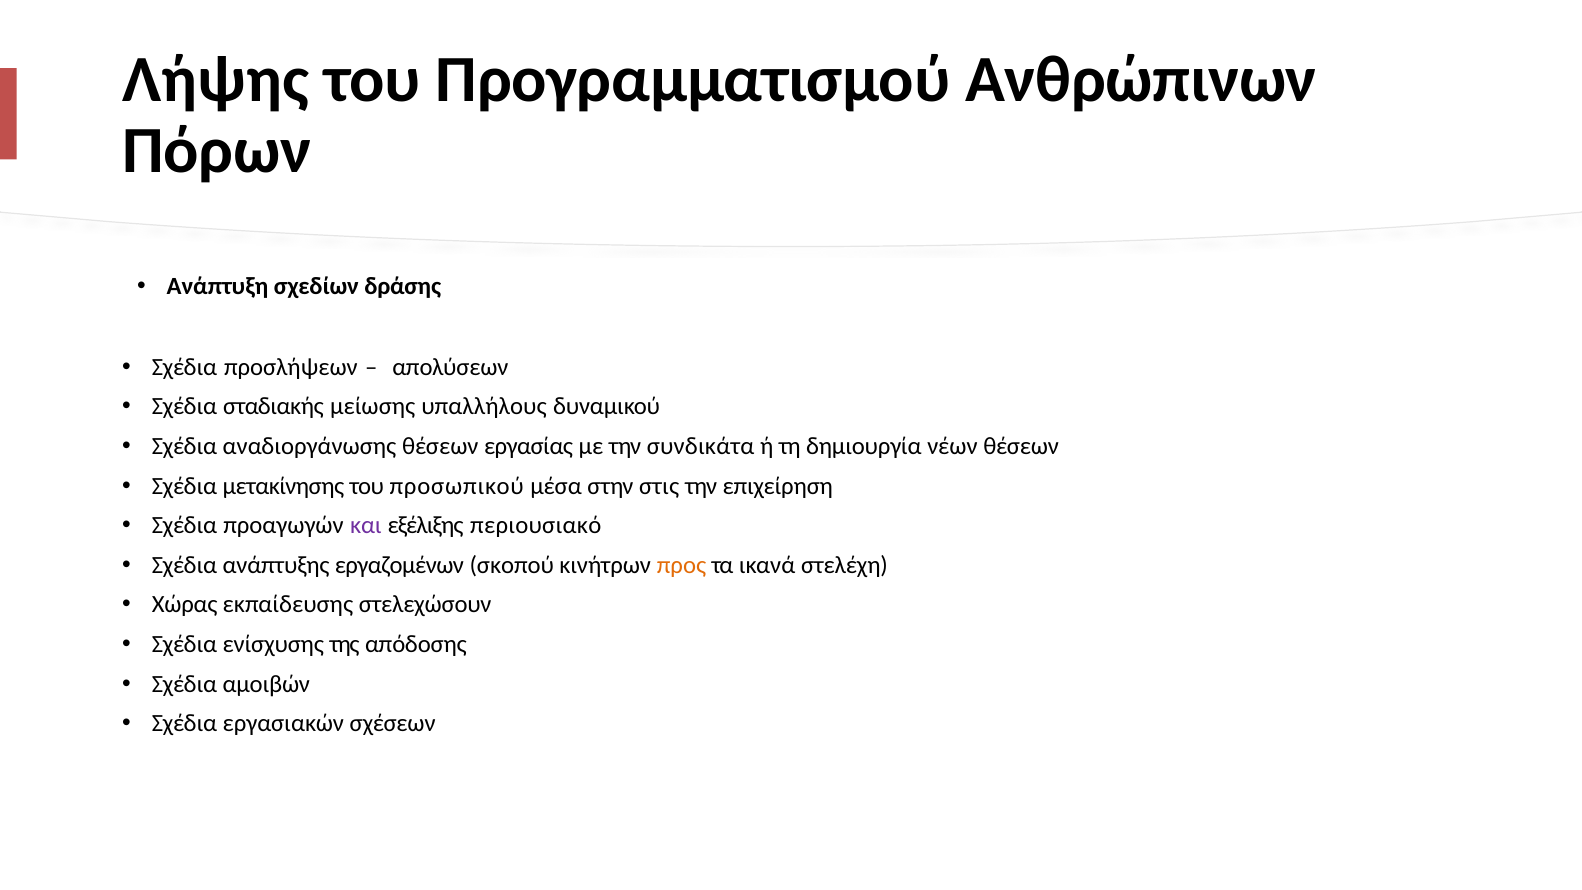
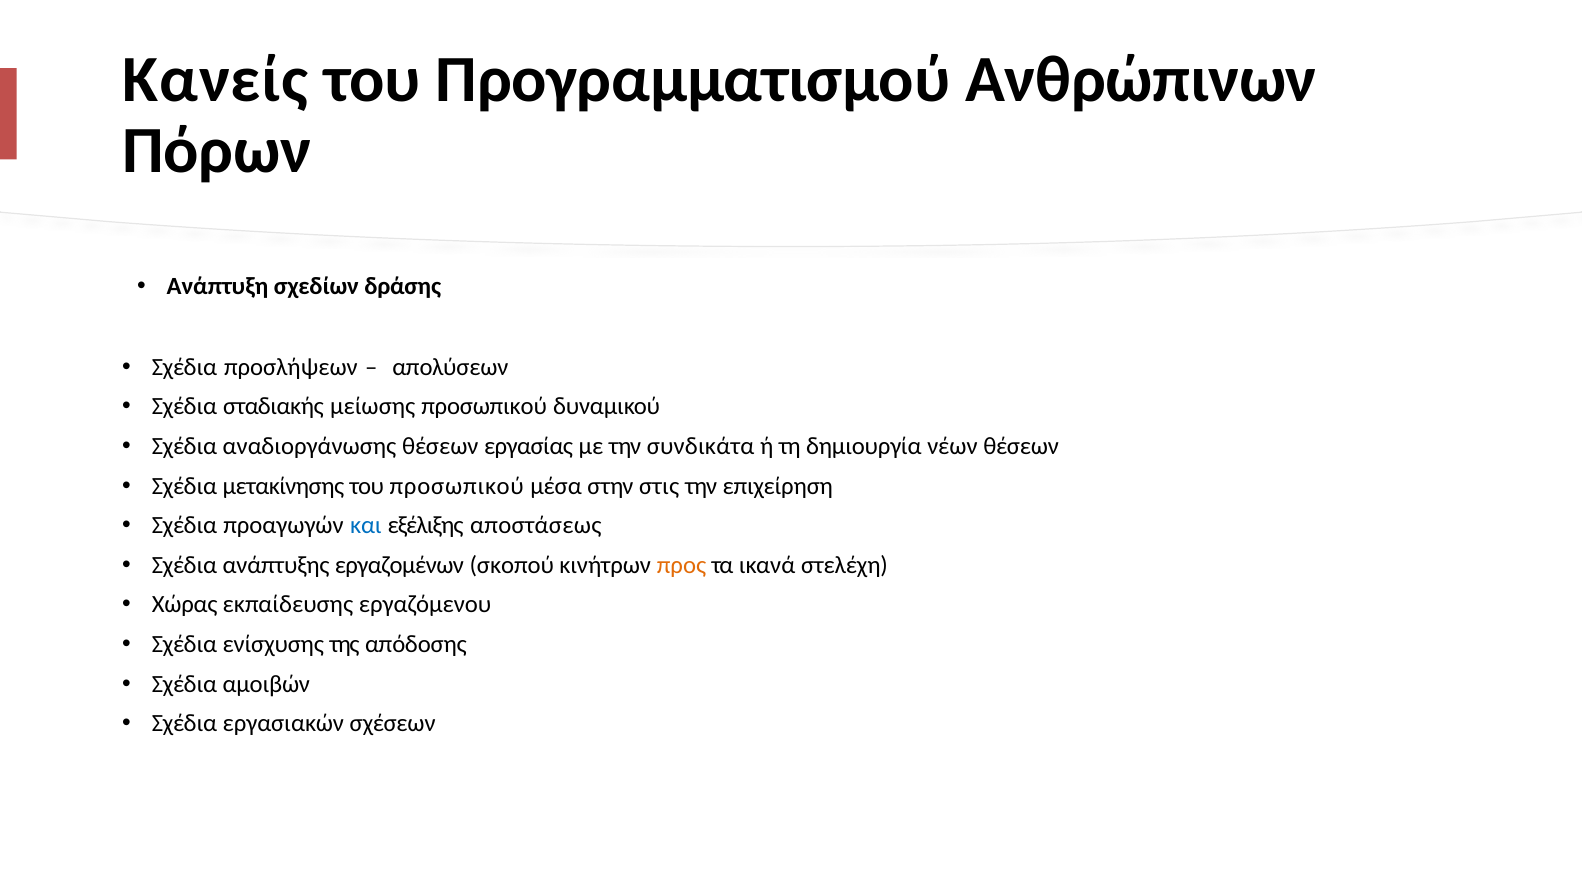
Λήψης: Λήψης -> Κανείς
μείωσης υπαλλήλους: υπαλλήλους -> προσωπικού
και colour: purple -> blue
περιουσιακό: περιουσιακό -> αποστάσεως
στελεχώσουν: στελεχώσουν -> εργαζόμενου
